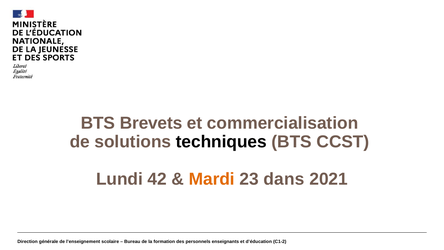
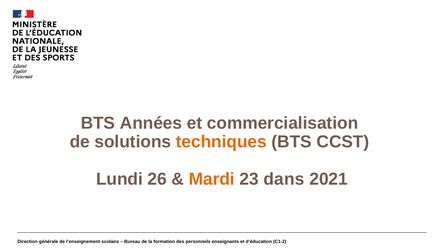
Brevets: Brevets -> Années
techniques colour: black -> orange
42: 42 -> 26
